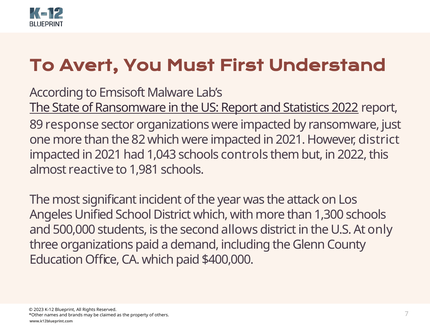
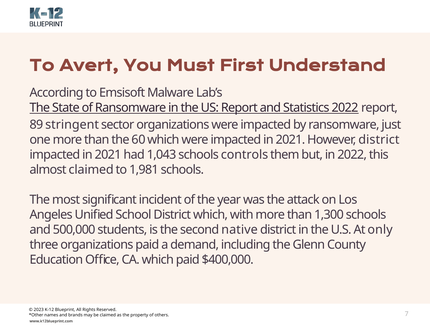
response: response -> stringent
82: 82 -> 60
almost reactive: reactive -> claimed
allows: allows -> native
